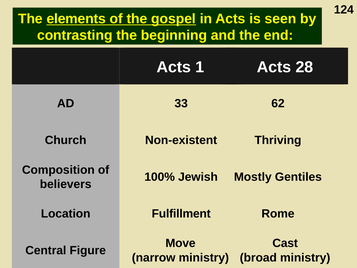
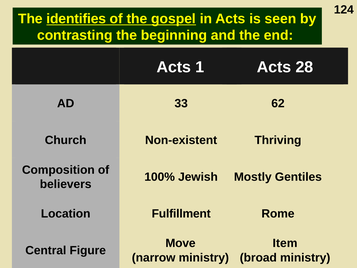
elements: elements -> identifies
Cast: Cast -> Item
